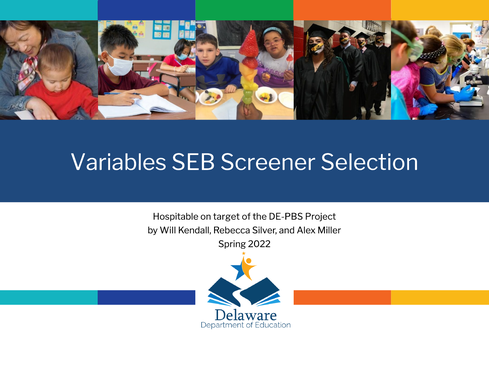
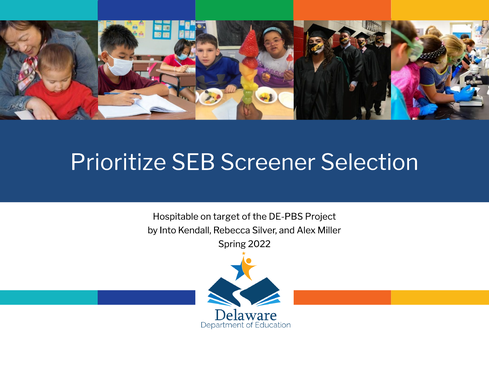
Variables: Variables -> Prioritize
Will: Will -> Into
